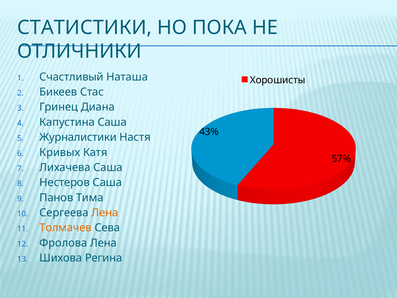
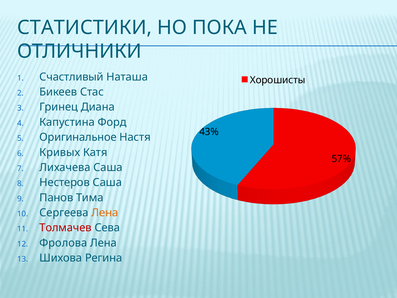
Капустина Саша: Саша -> Форд
Журналистики: Журналистики -> Оригинальное
Толмачев colour: orange -> red
